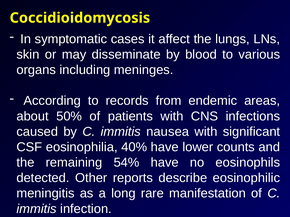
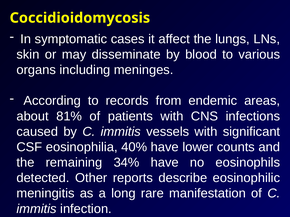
50%: 50% -> 81%
nausea: nausea -> vessels
54%: 54% -> 34%
